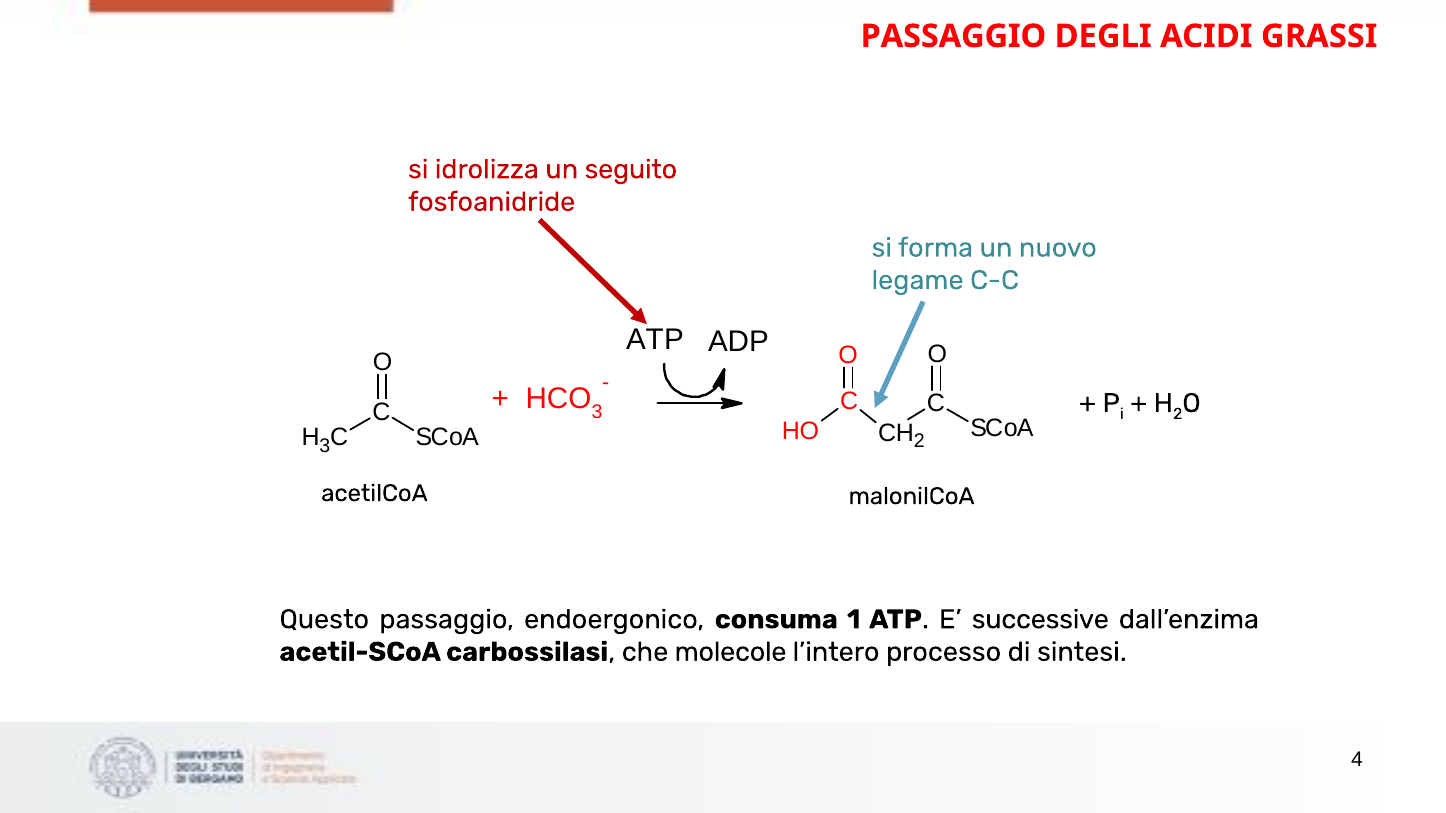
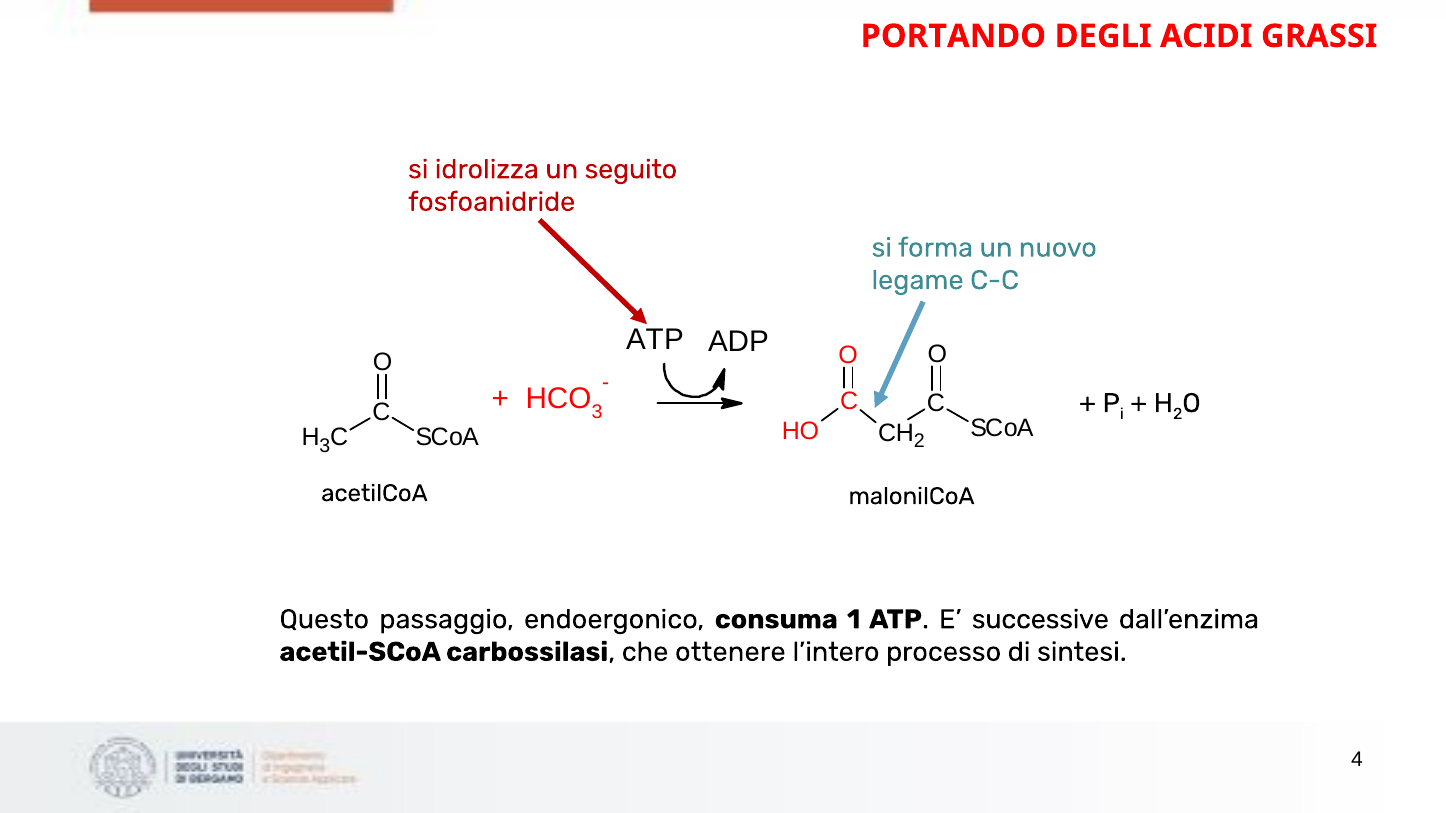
PASSAGGIO at (953, 36): PASSAGGIO -> PORTANDO
molecole: molecole -> ottenere
